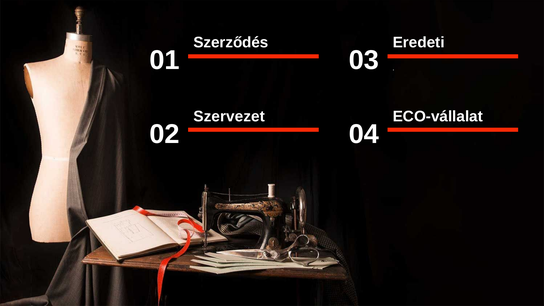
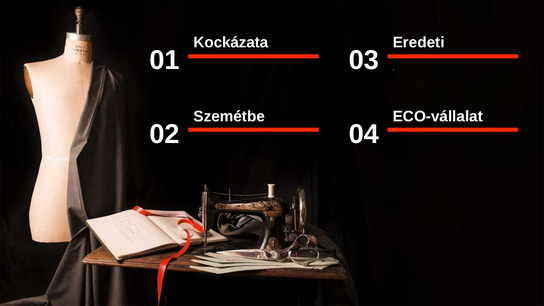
Szerződés: Szerződés -> Kockázata
Szervezet: Szervezet -> Szemétbe
